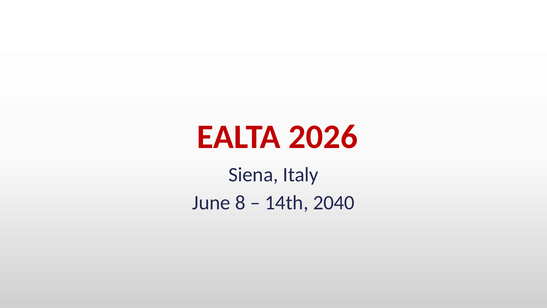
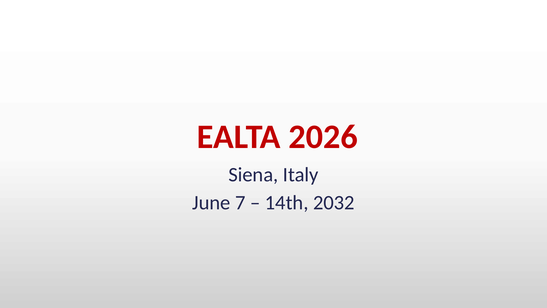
8: 8 -> 7
2040: 2040 -> 2032
